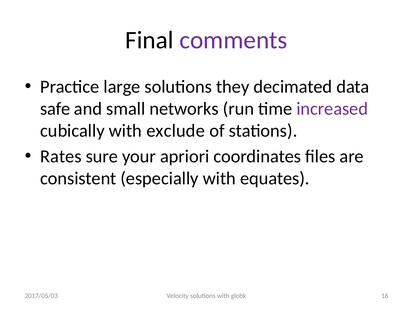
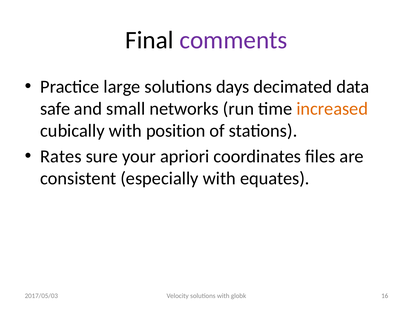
they: they -> days
increased colour: purple -> orange
exclude: exclude -> position
